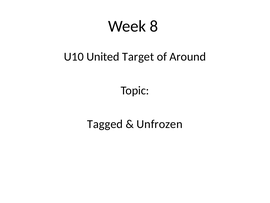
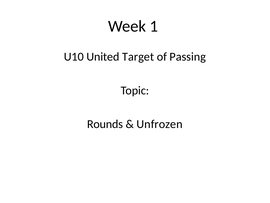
8: 8 -> 1
Around: Around -> Passing
Tagged: Tagged -> Rounds
